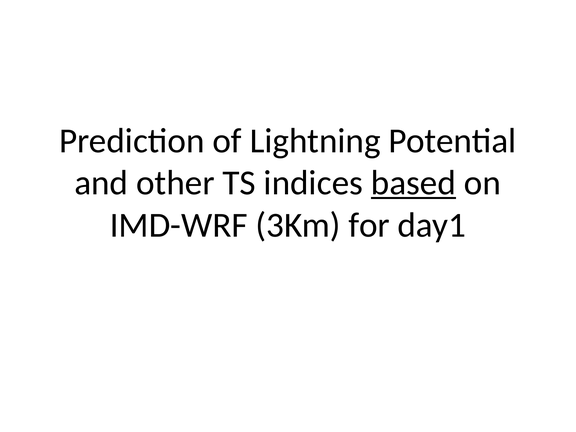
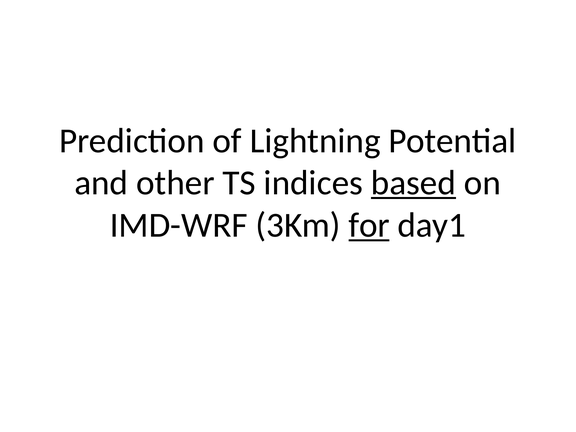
for underline: none -> present
